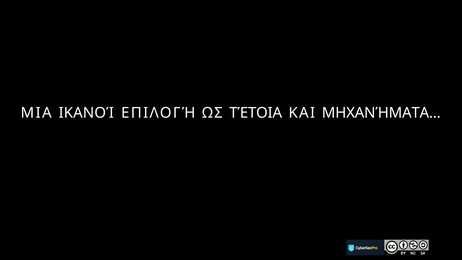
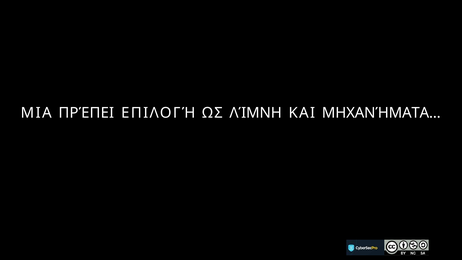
ΙΚΑΝΟΊ: ΙΚΑΝΟΊ -> ΠΡΈΠΕΙ
ΤΈΤΟΙΑ: ΤΈΤΟΙΑ -> ΛΊΜΝΗ
